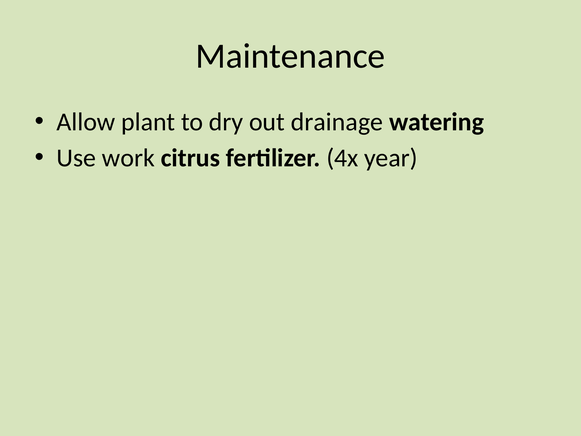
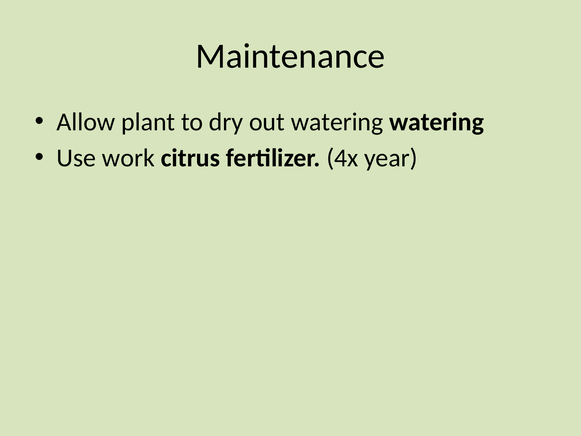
out drainage: drainage -> watering
